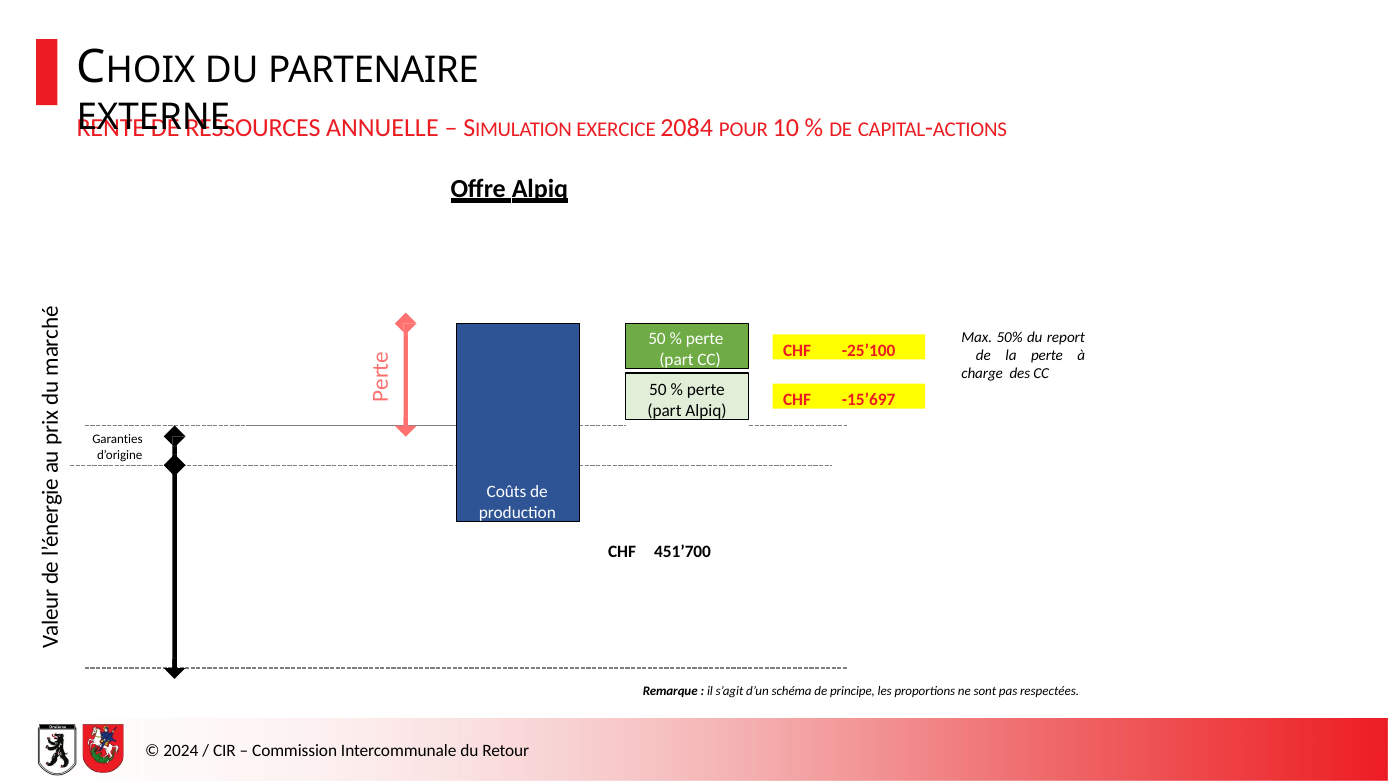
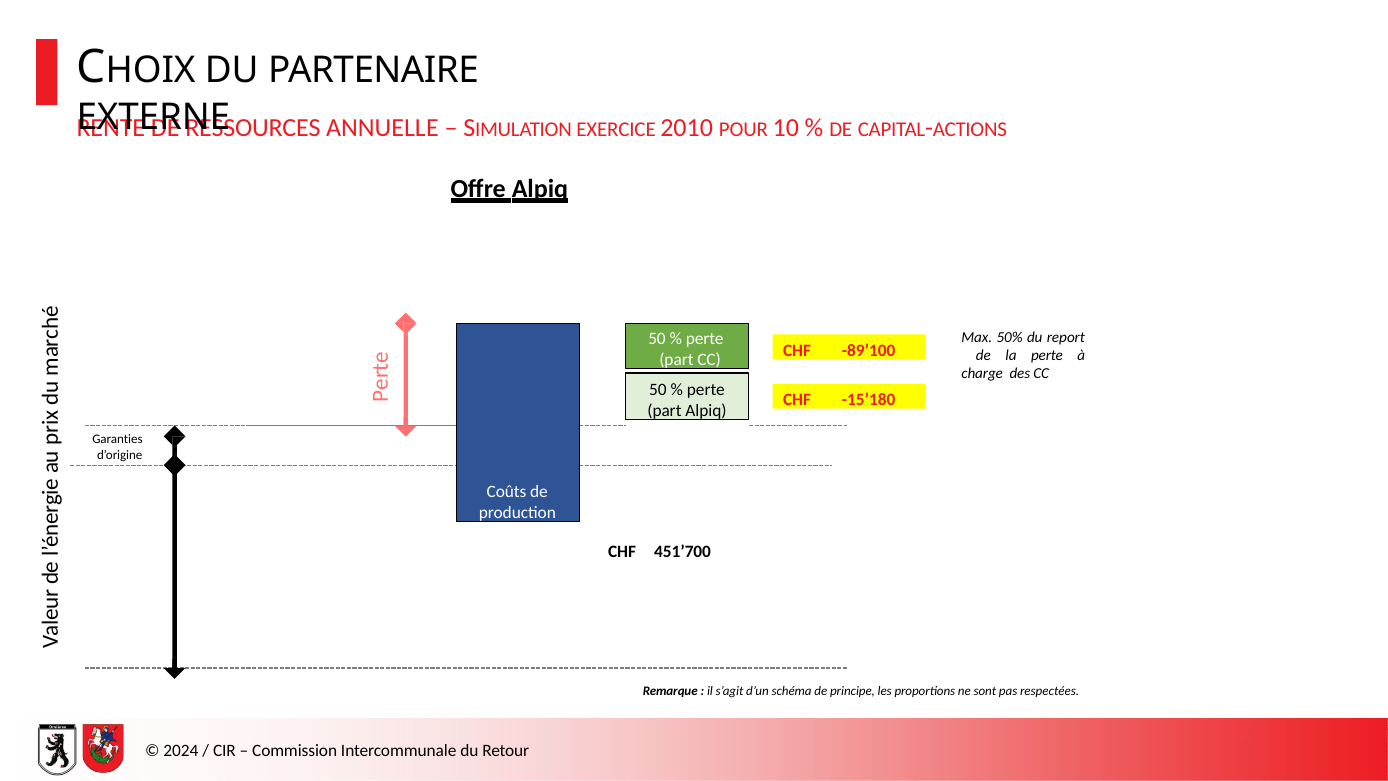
2084: 2084 -> 2010
-25’100: -25’100 -> -89’100
-15’697: -15’697 -> -15’180
